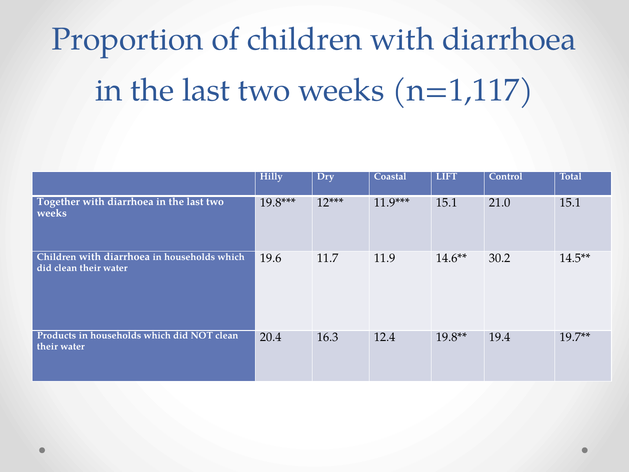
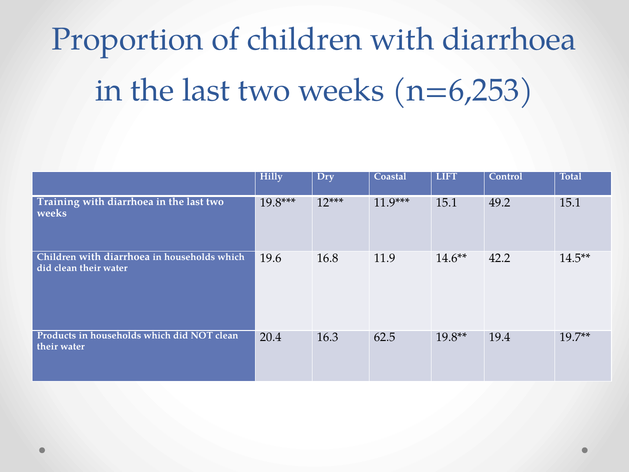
n=1,117: n=1,117 -> n=6,253
Together: Together -> Training
21.0: 21.0 -> 49.2
11.7: 11.7 -> 16.8
30.2: 30.2 -> 42.2
12.4: 12.4 -> 62.5
